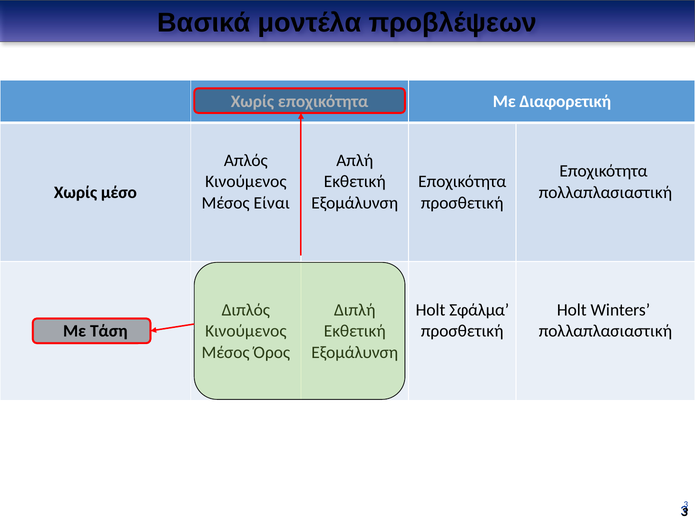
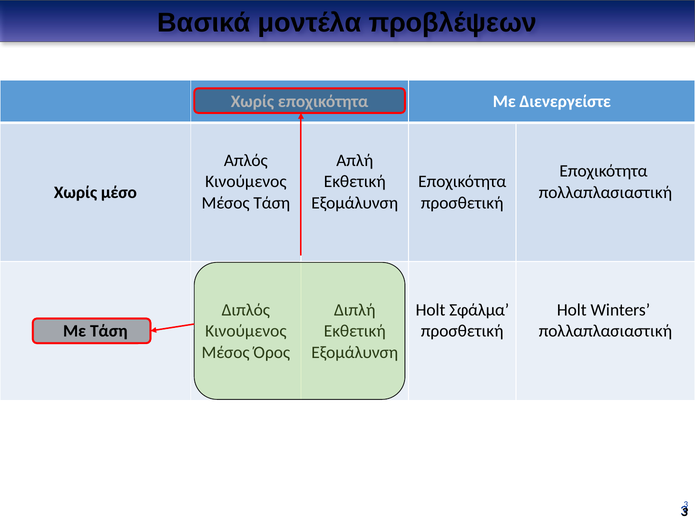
Διαφορετική: Διαφορετική -> Διενεργείστε
Μέσος Είναι: Είναι -> Τάση
